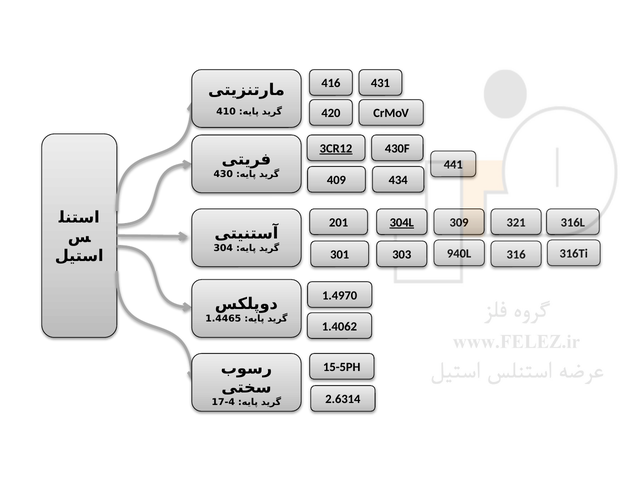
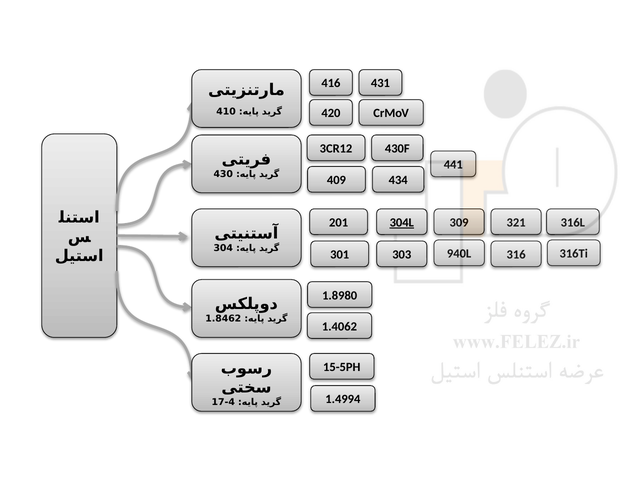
3CR12 underline: present -> none
1.4970: 1.4970 -> 1.8980
1.4465: 1.4465 -> 1.8462
2.6314: 2.6314 -> 1.4994
